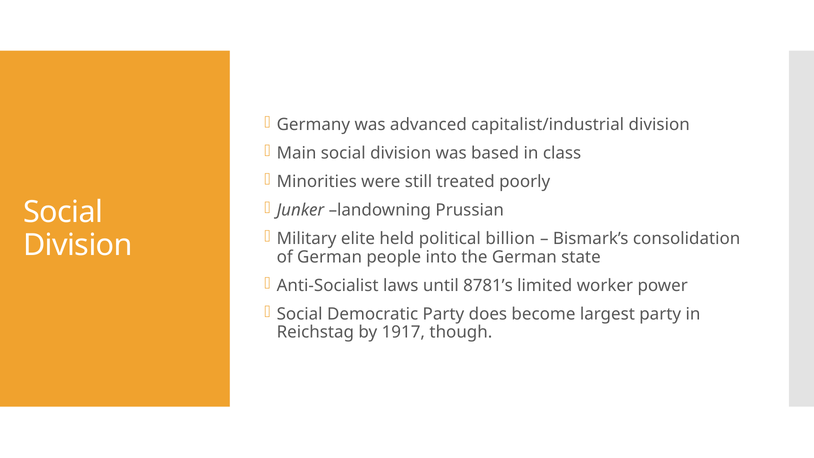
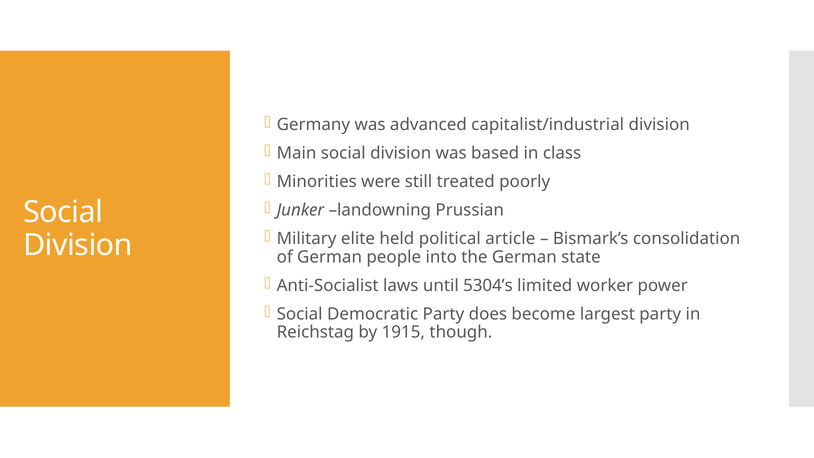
billion: billion -> article
8781’s: 8781’s -> 5304’s
1917: 1917 -> 1915
